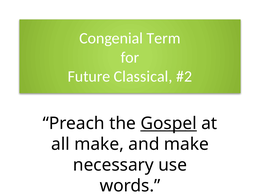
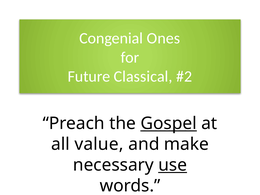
Term: Term -> Ones
all make: make -> value
use underline: none -> present
